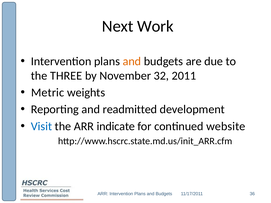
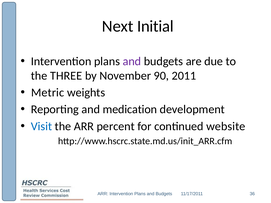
Work: Work -> Initial
and at (132, 61) colour: orange -> purple
32: 32 -> 90
readmitted: readmitted -> medication
indicate: indicate -> percent
